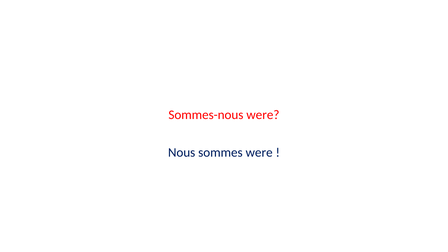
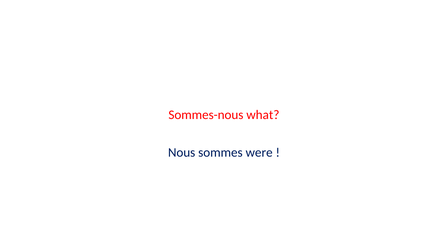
Sommes-nous were: were -> what
